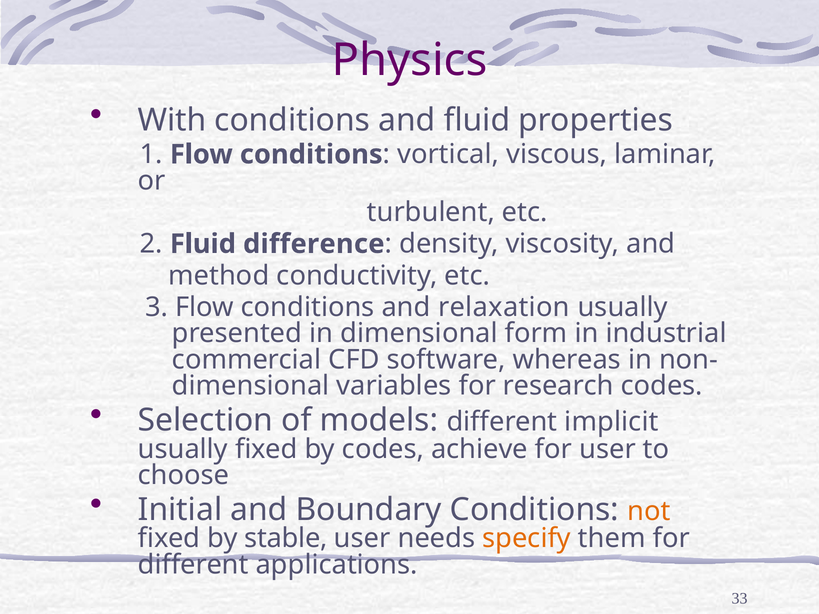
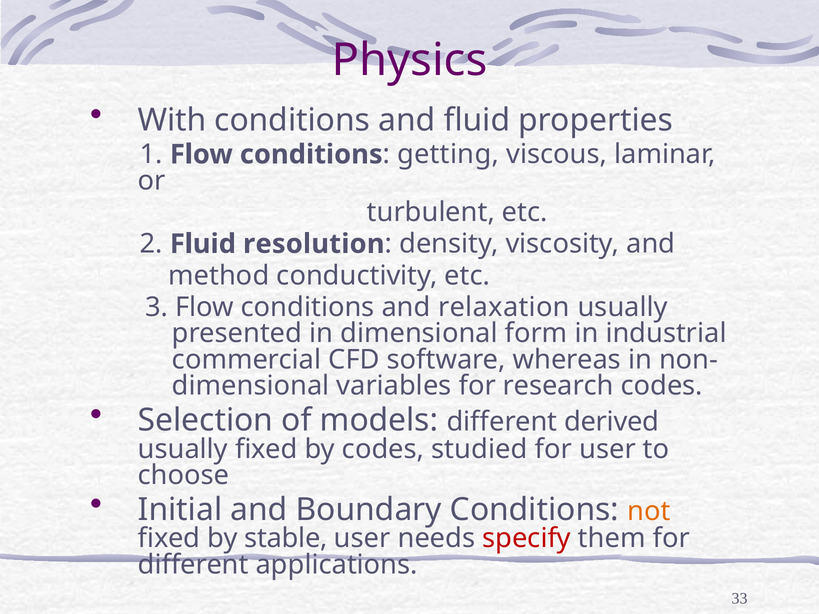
vortical: vortical -> getting
difference: difference -> resolution
implicit: implicit -> derived
achieve: achieve -> studied
specify colour: orange -> red
